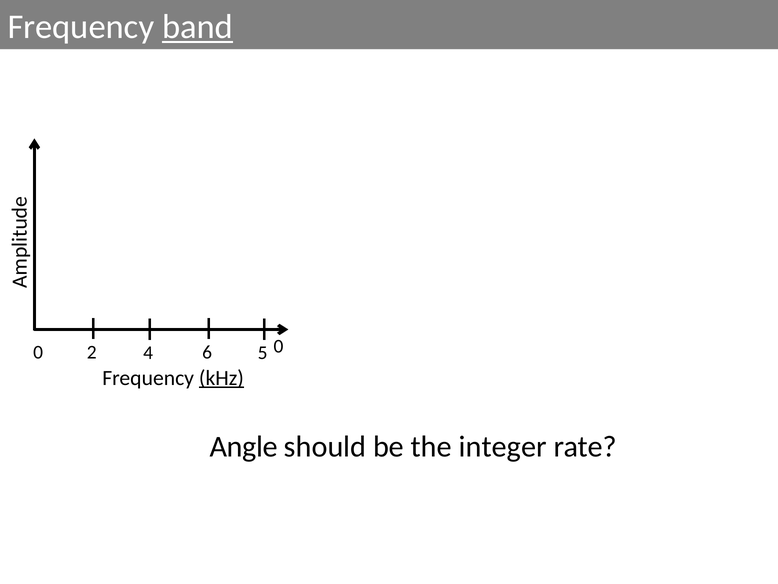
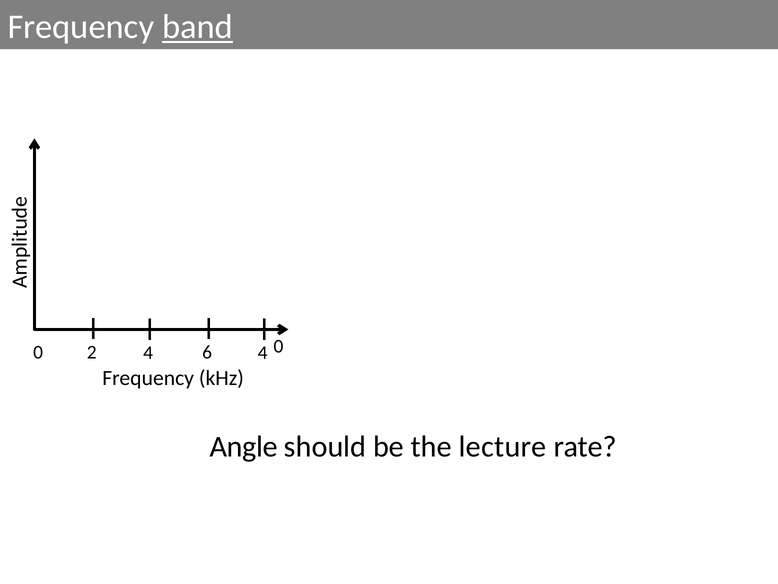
6 5: 5 -> 4
kHz underline: present -> none
integer: integer -> lecture
